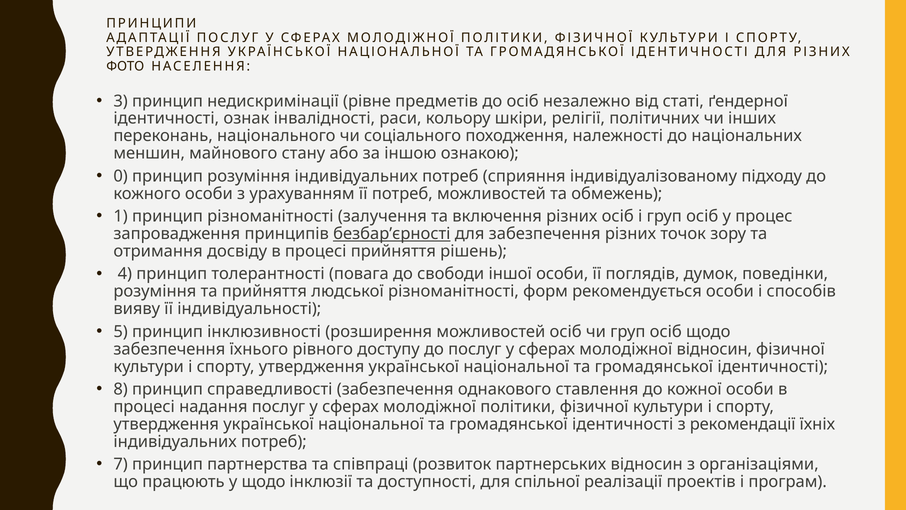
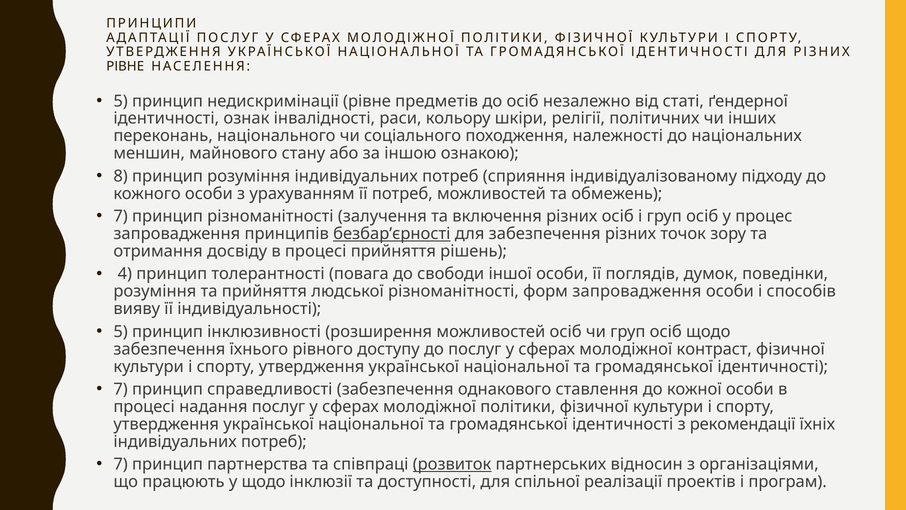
ФОТО at (125, 66): ФОТО -> РІВНЕ
3 at (121, 101): 3 -> 5
0: 0 -> 8
1 at (121, 216): 1 -> 7
форм рекомендується: рекомендується -> запровадження
молодіжної відносин: відносин -> контраст
8 at (121, 389): 8 -> 7
розвиток underline: none -> present
